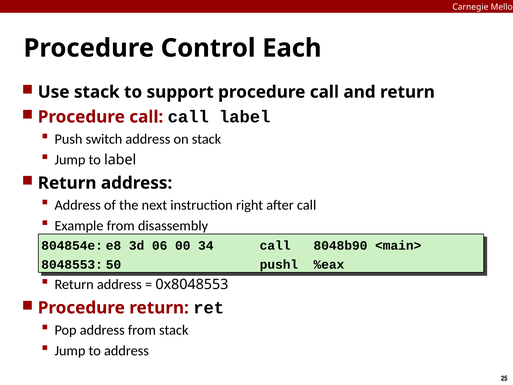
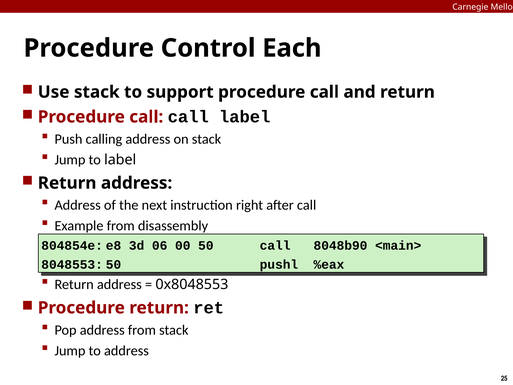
switch: switch -> calling
34: 34 -> 50
